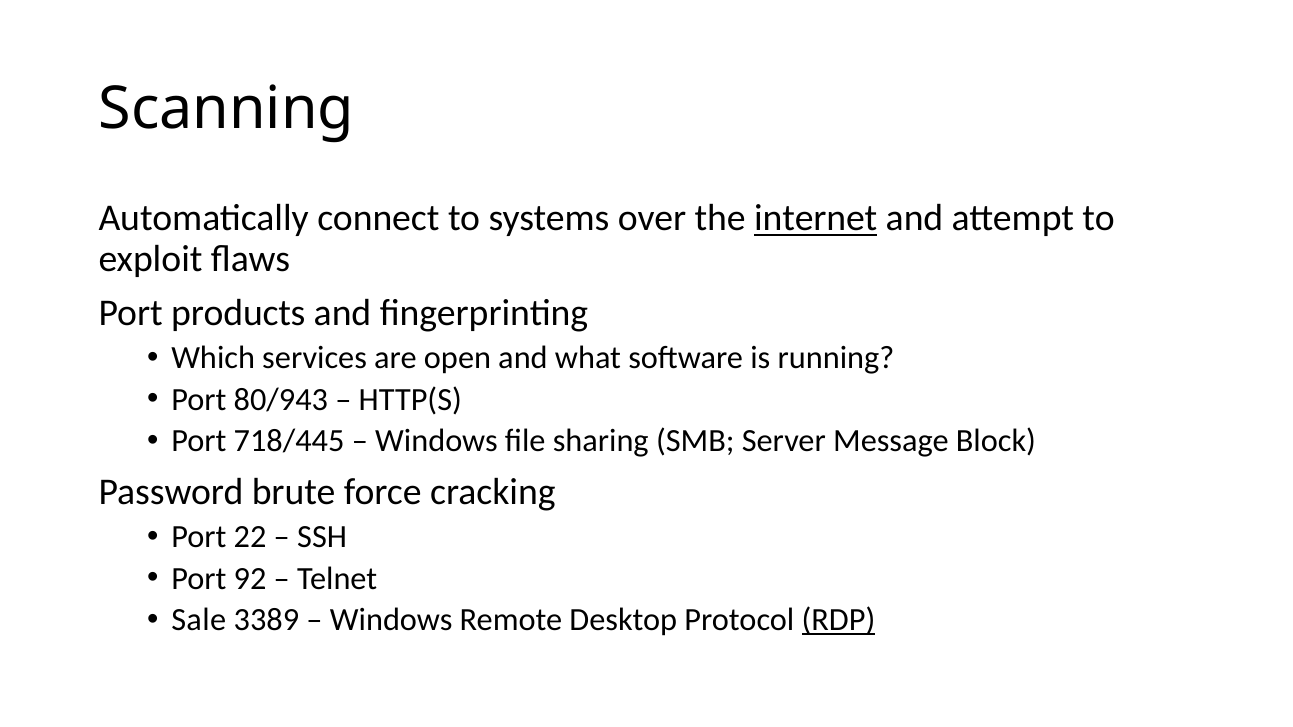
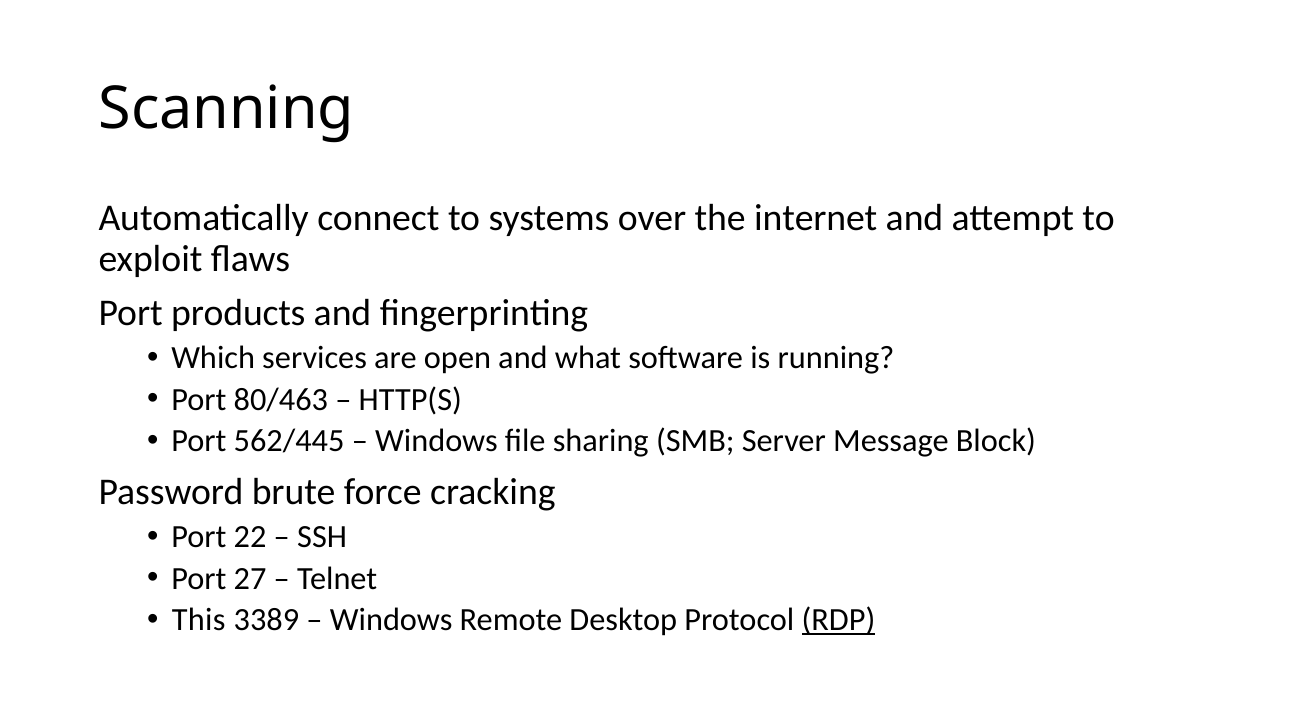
internet underline: present -> none
80/943: 80/943 -> 80/463
718/445: 718/445 -> 562/445
92: 92 -> 27
Sale: Sale -> This
